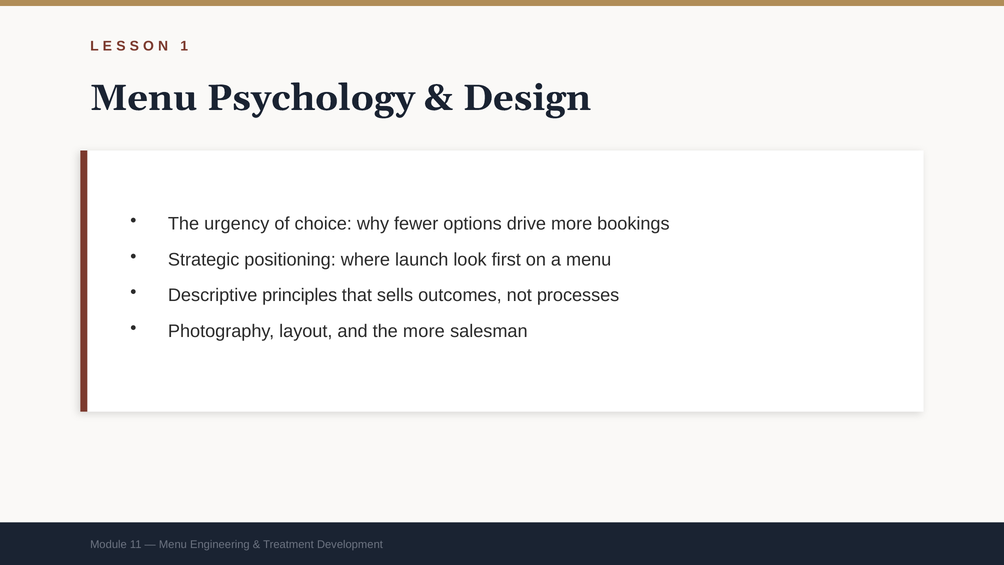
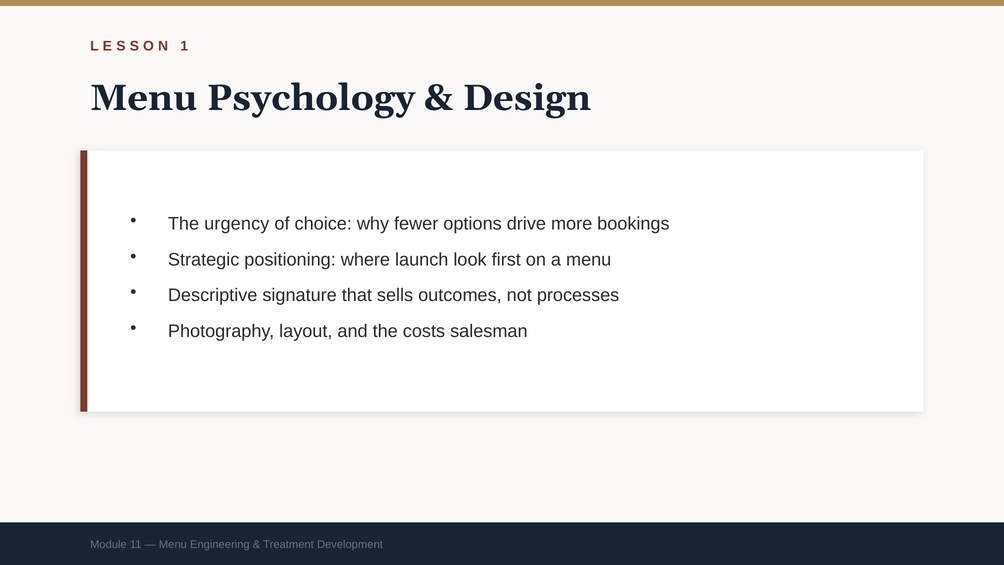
principles: principles -> signature
the more: more -> costs
